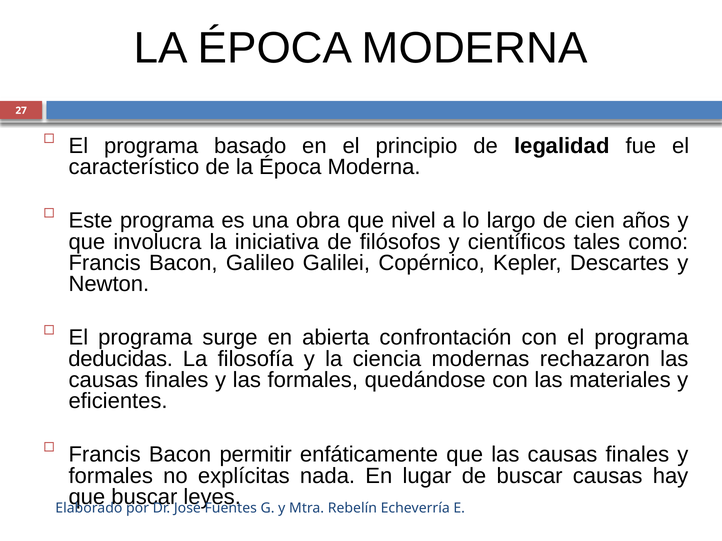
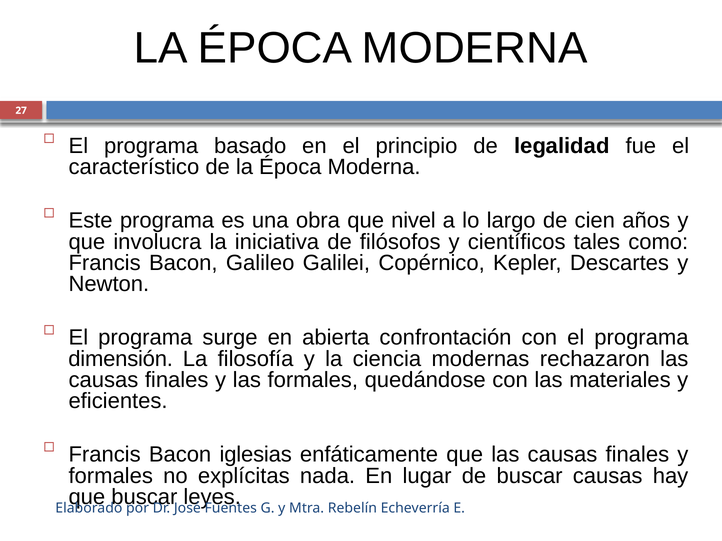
deducidas: deducidas -> dimensión
permitir: permitir -> iglesias
